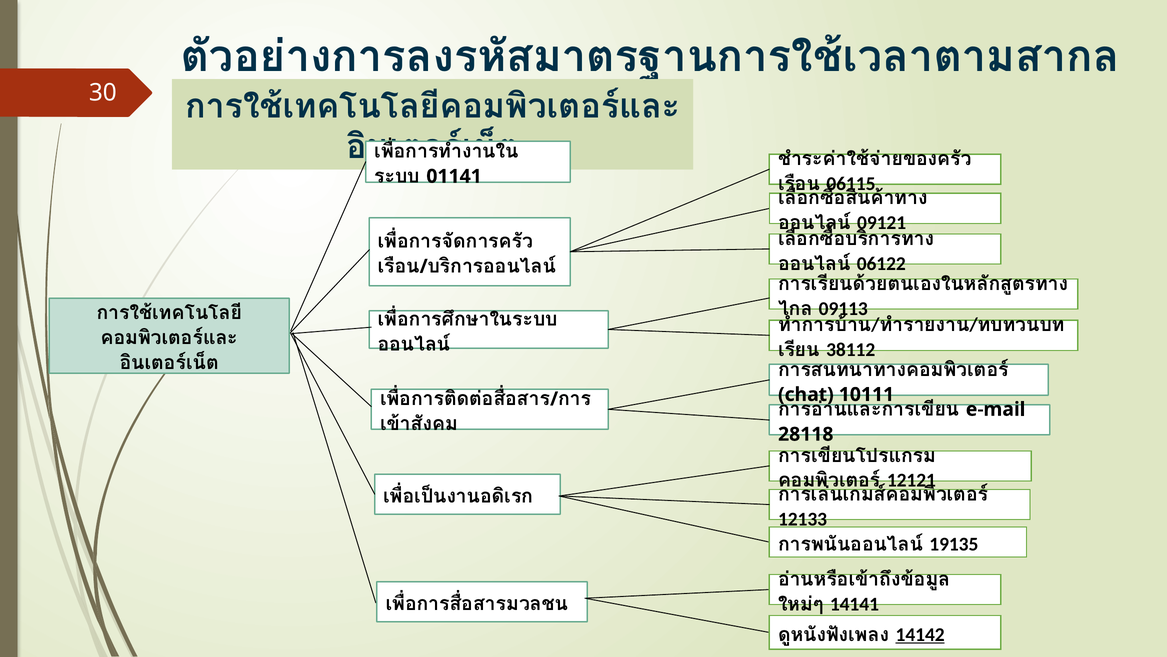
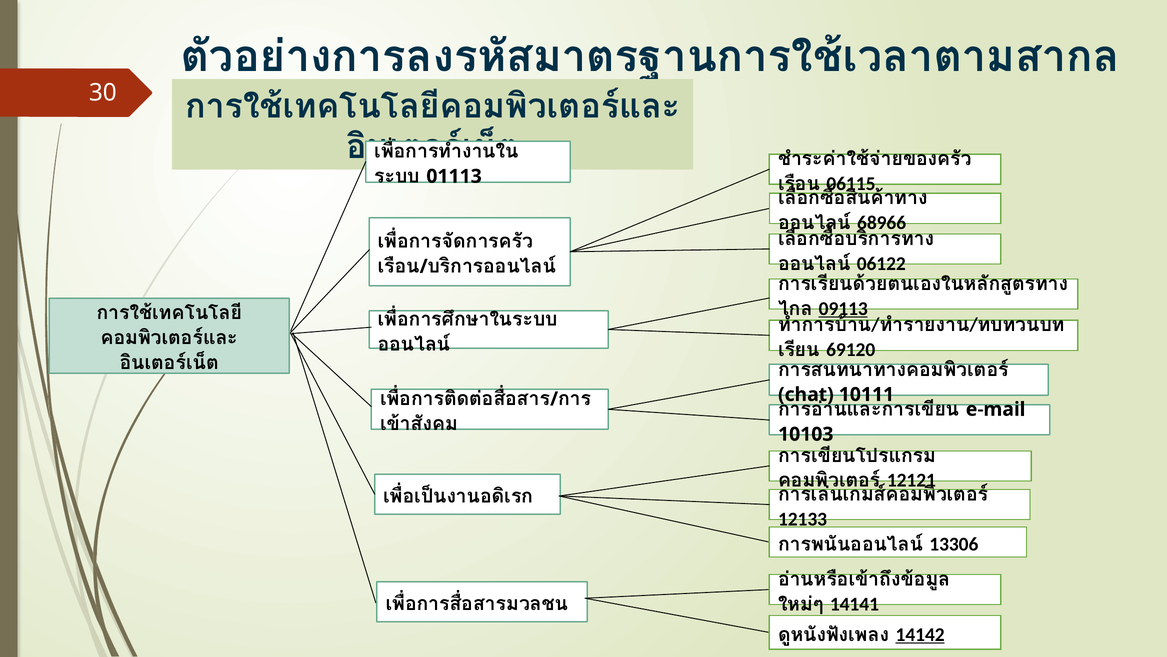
01141: 01141 -> 01113
09121: 09121 -> 68966
09113 underline: none -> present
38112: 38112 -> 69120
28118: 28118 -> 10103
19135: 19135 -> 13306
